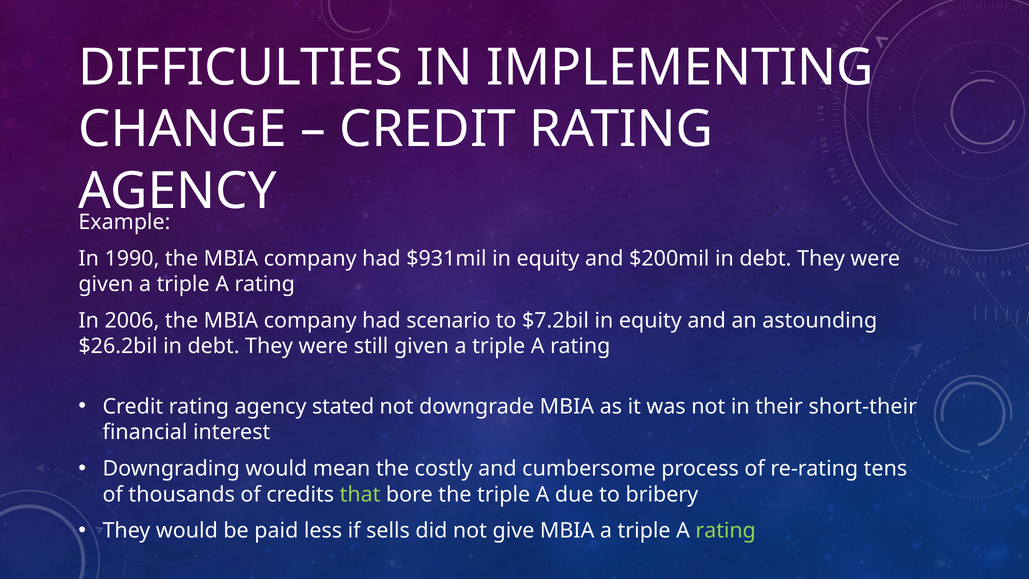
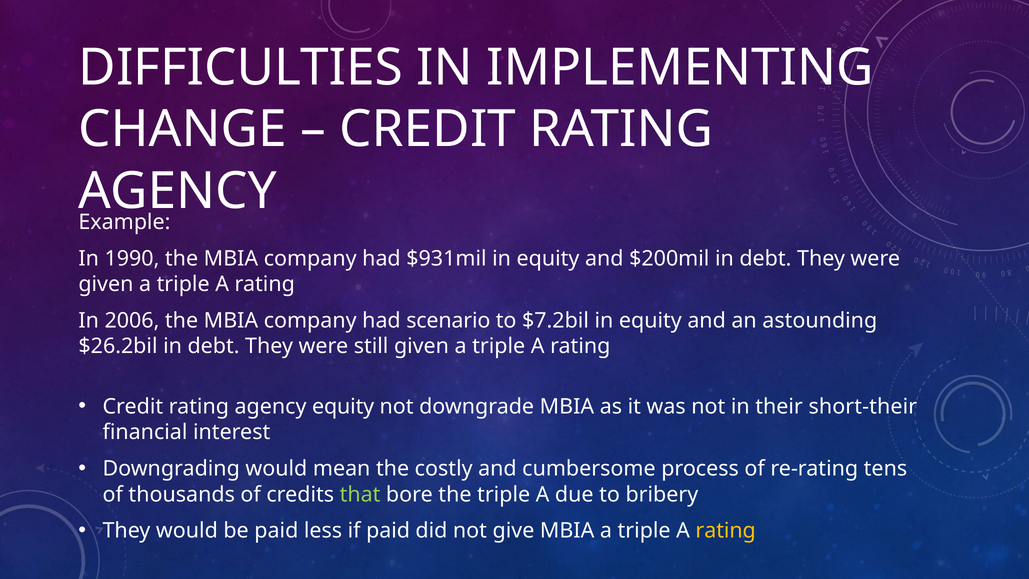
agency stated: stated -> equity
if sells: sells -> paid
rating at (726, 531) colour: light green -> yellow
